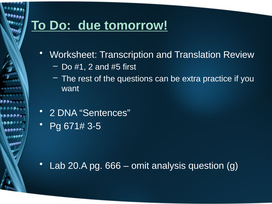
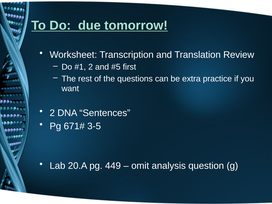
666: 666 -> 449
